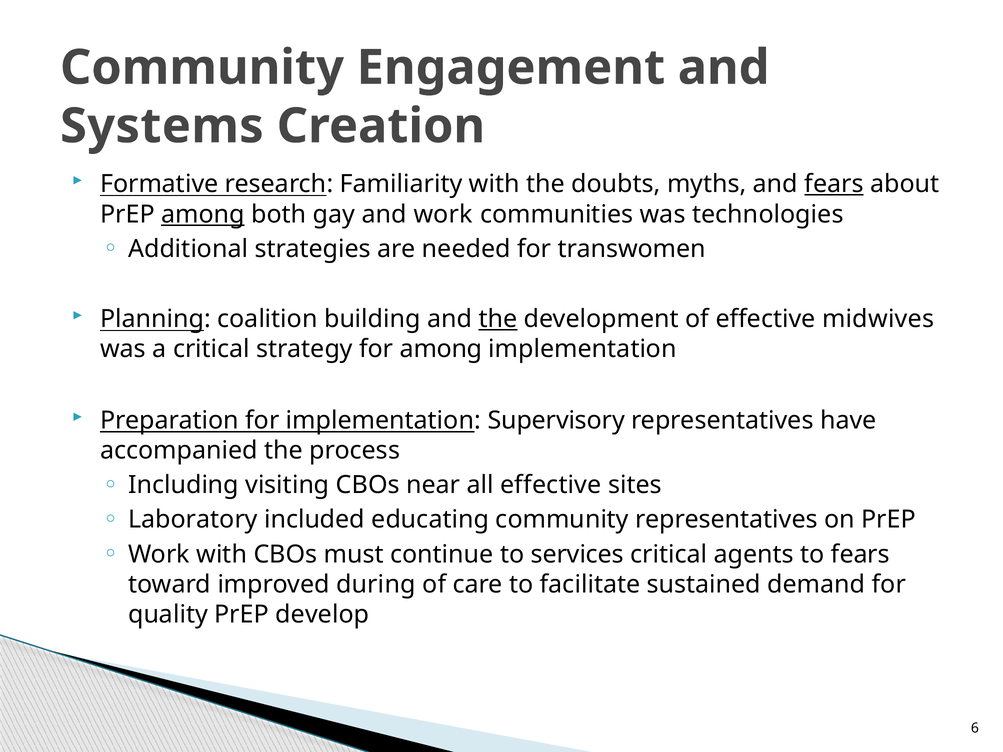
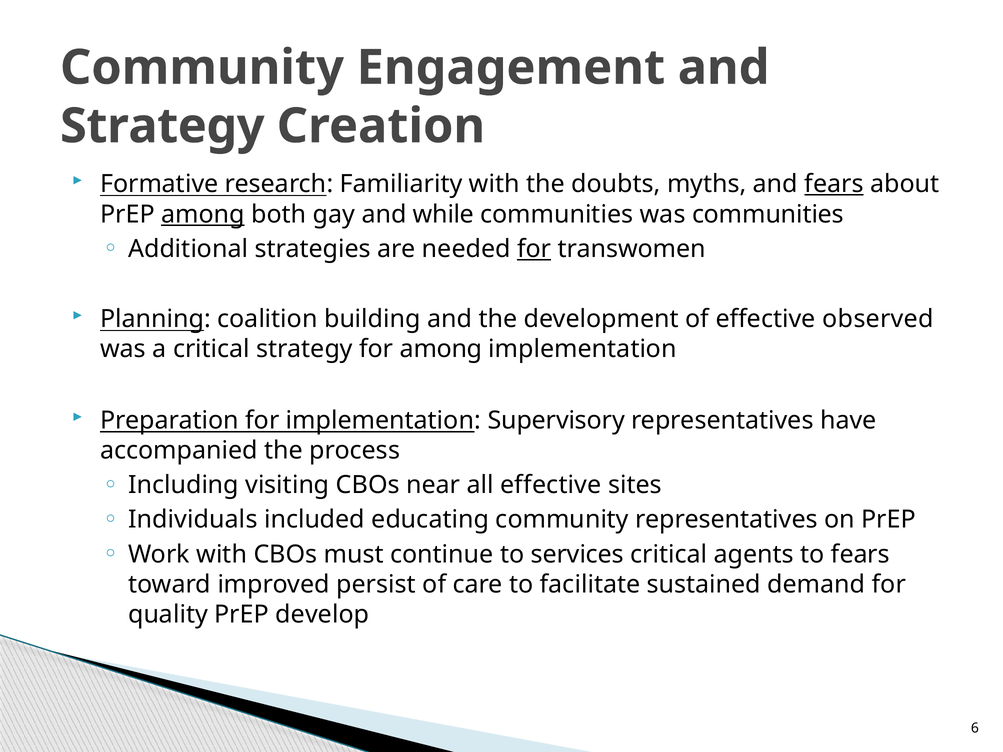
Systems at (162, 126): Systems -> Strategy
and work: work -> while
was technologies: technologies -> communities
for at (534, 249) underline: none -> present
the at (498, 319) underline: present -> none
midwives: midwives -> observed
Laboratory: Laboratory -> Individuals
during: during -> persist
